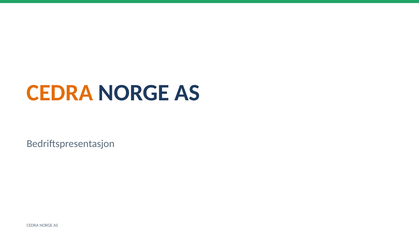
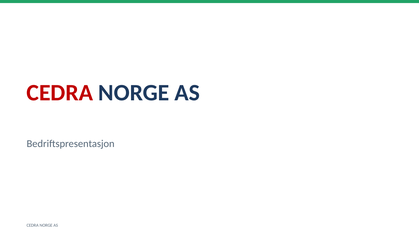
CEDRA at (60, 93) colour: orange -> red
